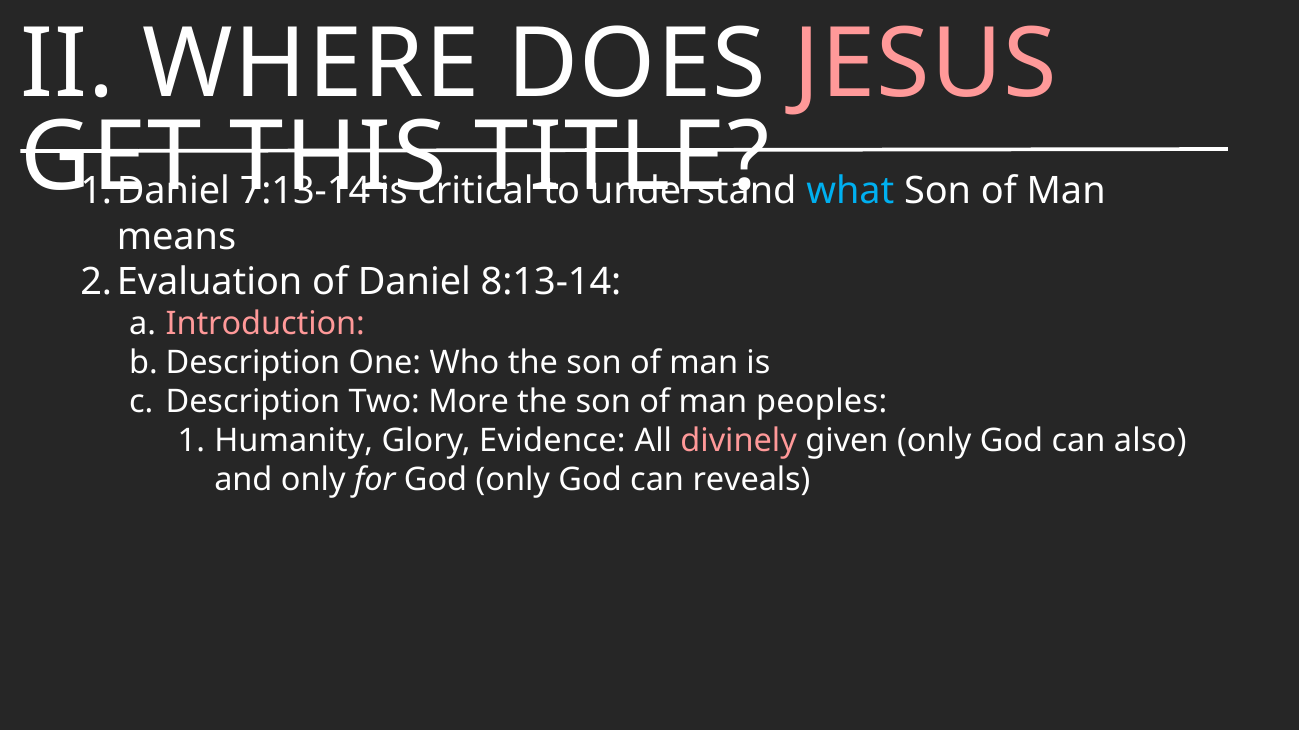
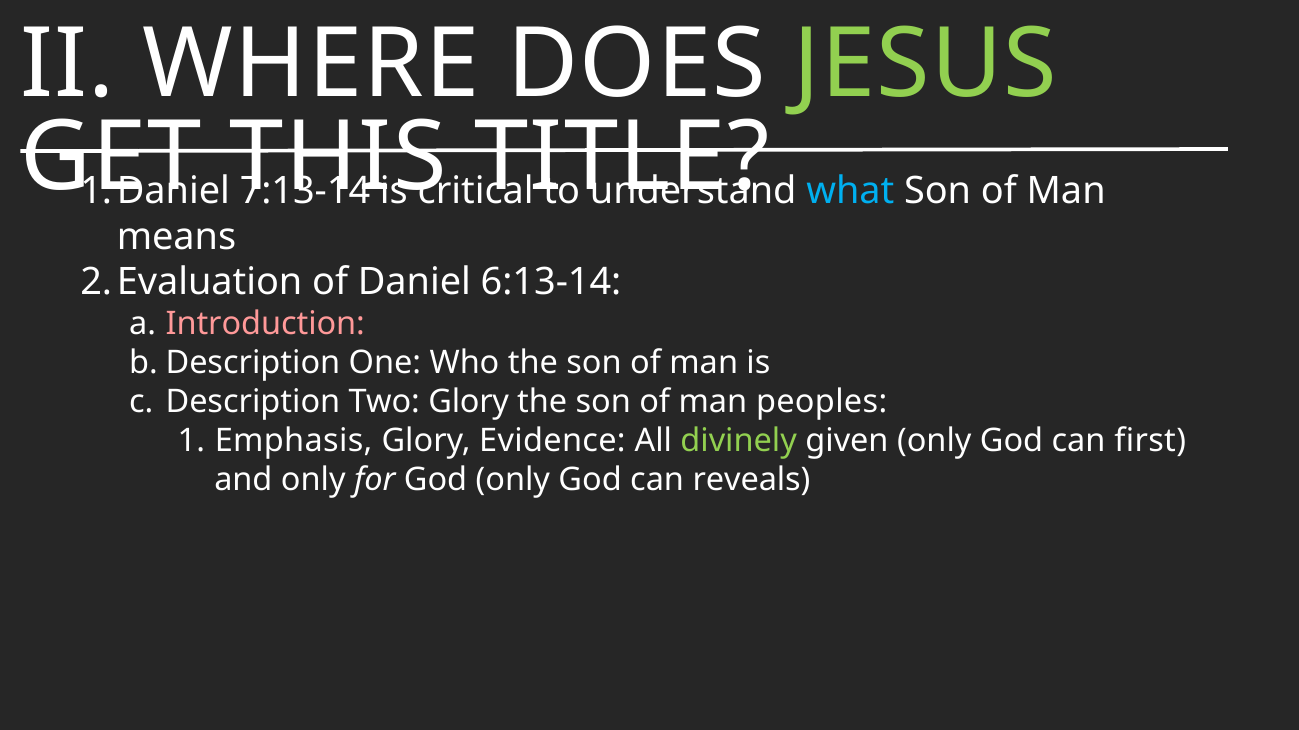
JESUS colour: pink -> light green
8:13-14: 8:13-14 -> 6:13-14
Two More: More -> Glory
Humanity: Humanity -> Emphasis
divinely colour: pink -> light green
also: also -> first
